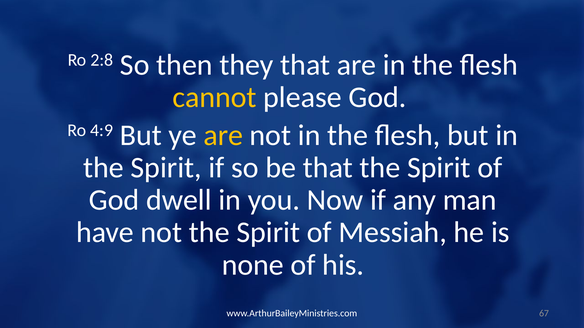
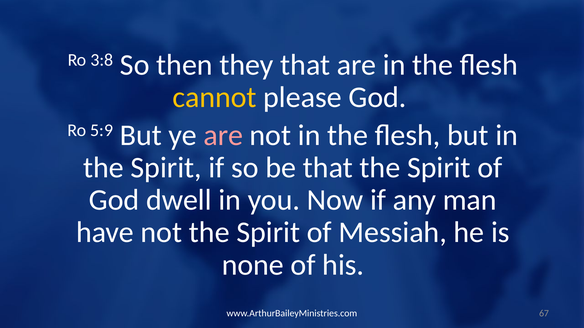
2:8: 2:8 -> 3:8
4:9: 4:9 -> 5:9
are at (223, 136) colour: yellow -> pink
